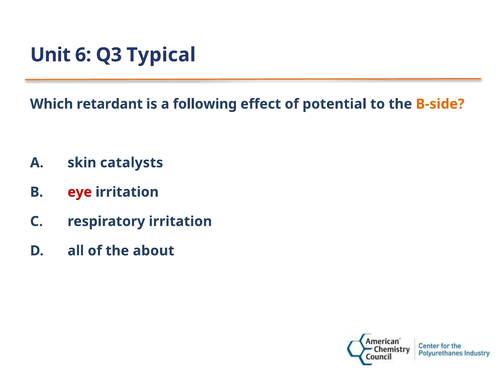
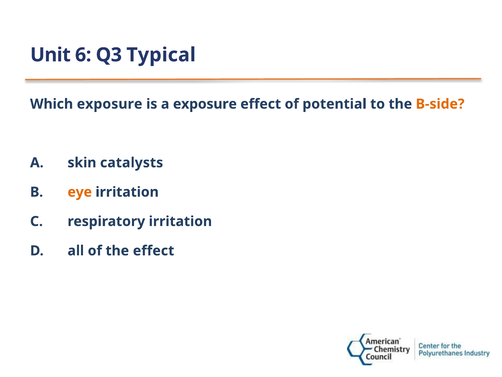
Which retardant: retardant -> exposure
a following: following -> exposure
eye colour: red -> orange
the about: about -> effect
